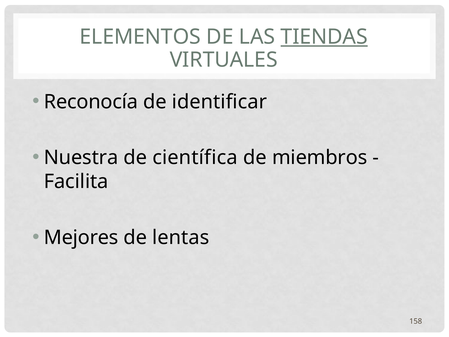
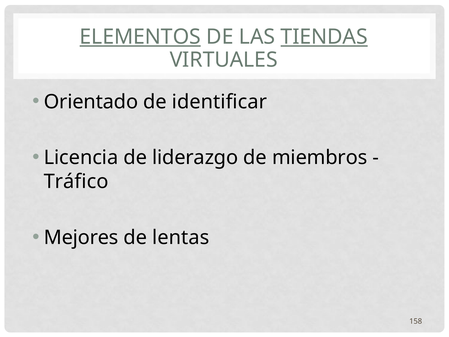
ELEMENTOS underline: none -> present
Reconocía: Reconocía -> Orientado
Nuestra: Nuestra -> Licencia
científica: científica -> liderazgo
Facilita: Facilita -> Tráfico
